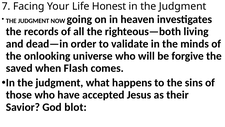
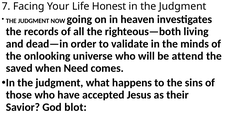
forgive: forgive -> attend
Flash: Flash -> Need
